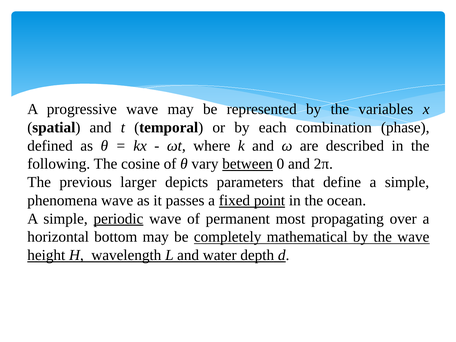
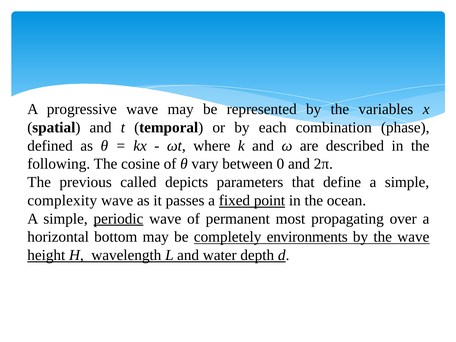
between underline: present -> none
larger: larger -> called
phenomena: phenomena -> complexity
mathematical: mathematical -> environments
